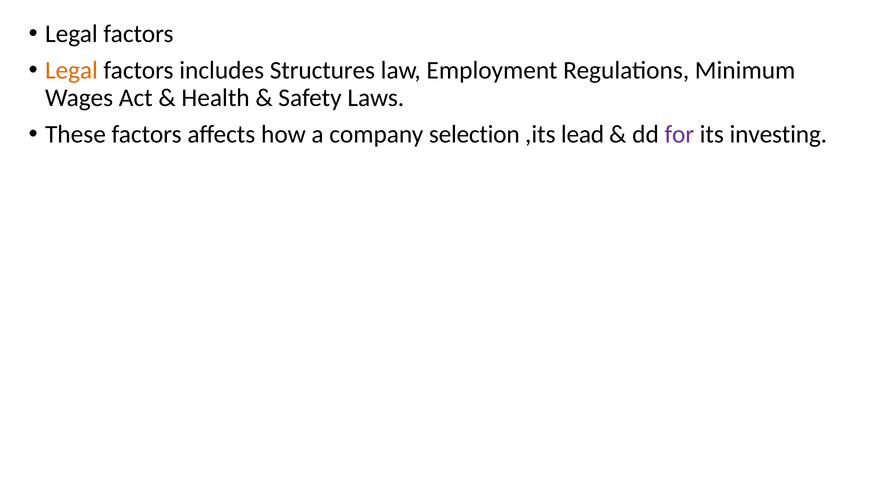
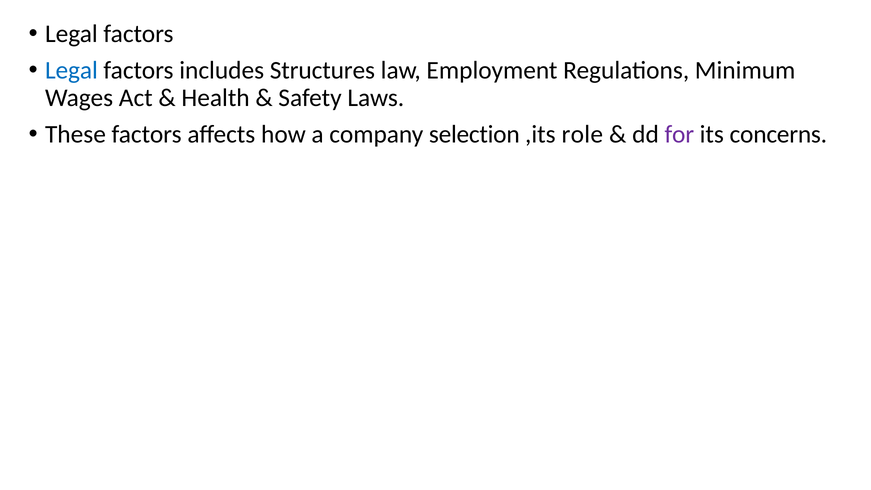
Legal at (71, 70) colour: orange -> blue
lead: lead -> role
investing: investing -> concerns
